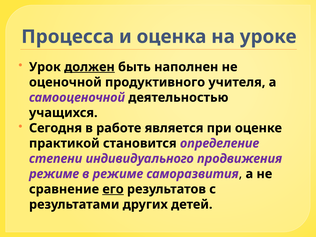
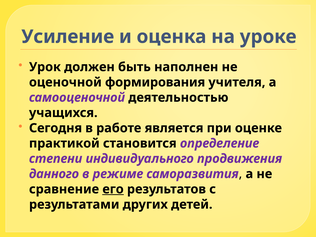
Процесса: Процесса -> Усиление
должен underline: present -> none
продуктивного: продуктивного -> формирования
режиме at (54, 174): режиме -> данного
